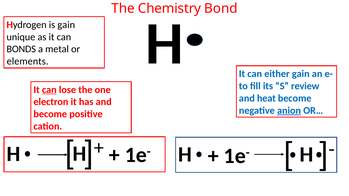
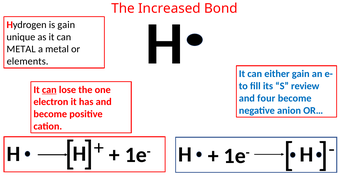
Chemistry: Chemistry -> Increased
BONDS at (21, 49): BONDS -> METAL
heat: heat -> four
anion underline: present -> none
